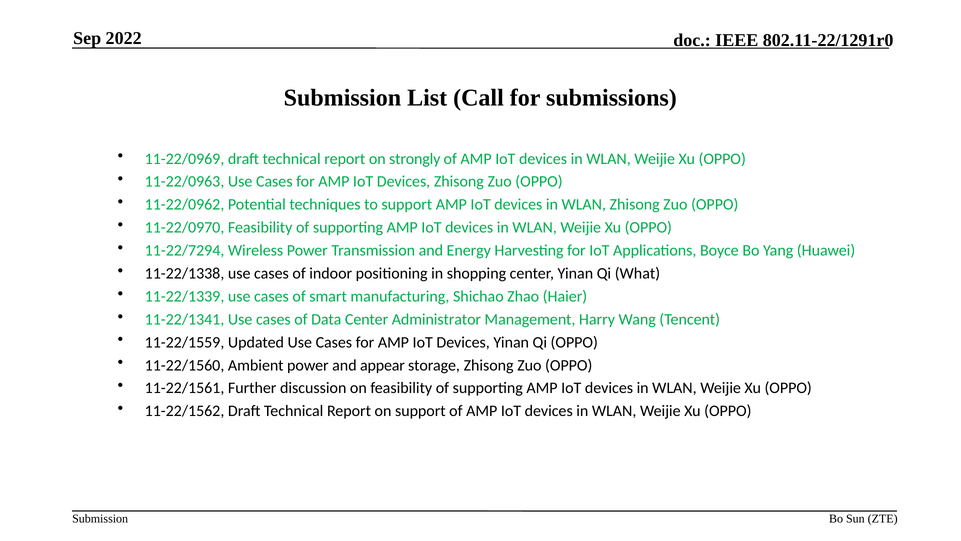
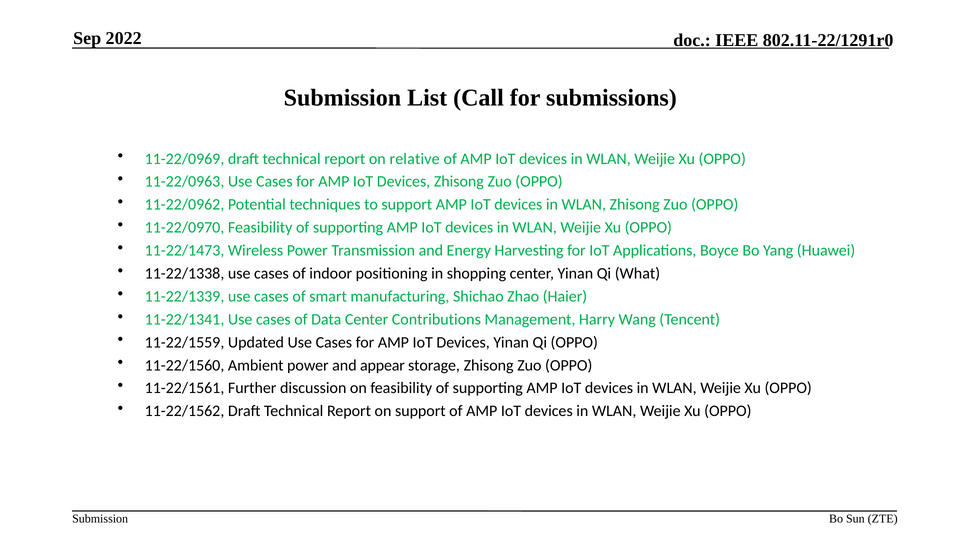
strongly: strongly -> relative
11-22/7294: 11-22/7294 -> 11-22/1473
Administrator: Administrator -> Contributions
